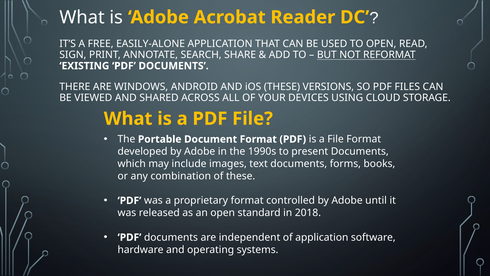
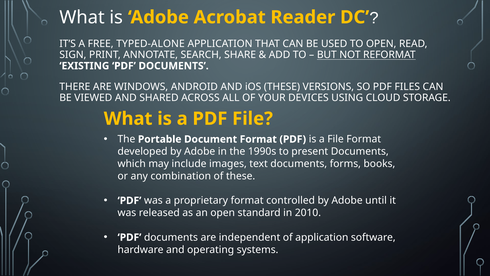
EASILY-ALONE: EASILY-ALONE -> TYPED-ALONE
2018: 2018 -> 2010
